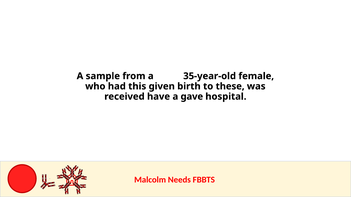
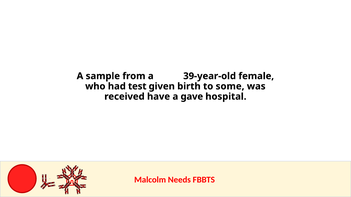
35-year-old: 35-year-old -> 39-year-old
this: this -> test
these: these -> some
